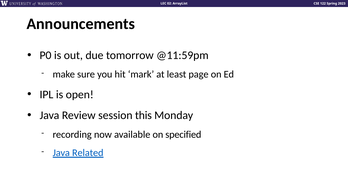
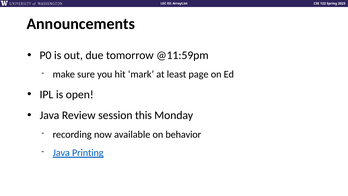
specified: specified -> behavior
Related: Related -> Printing
